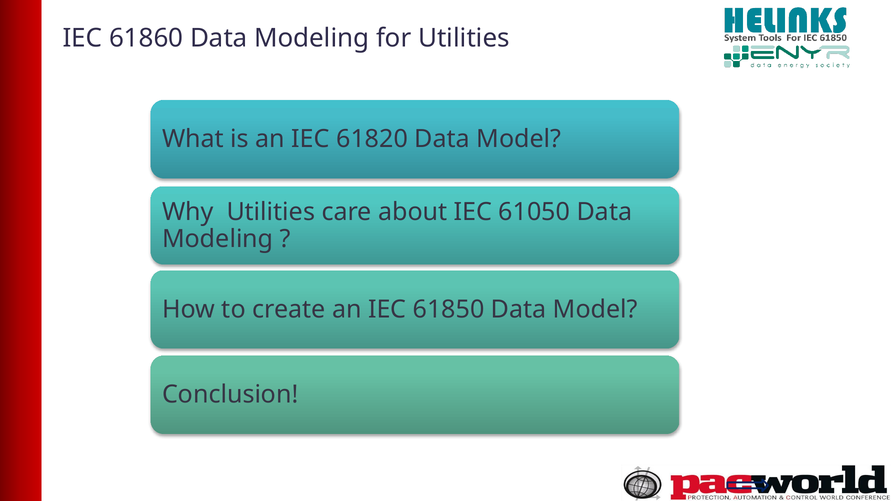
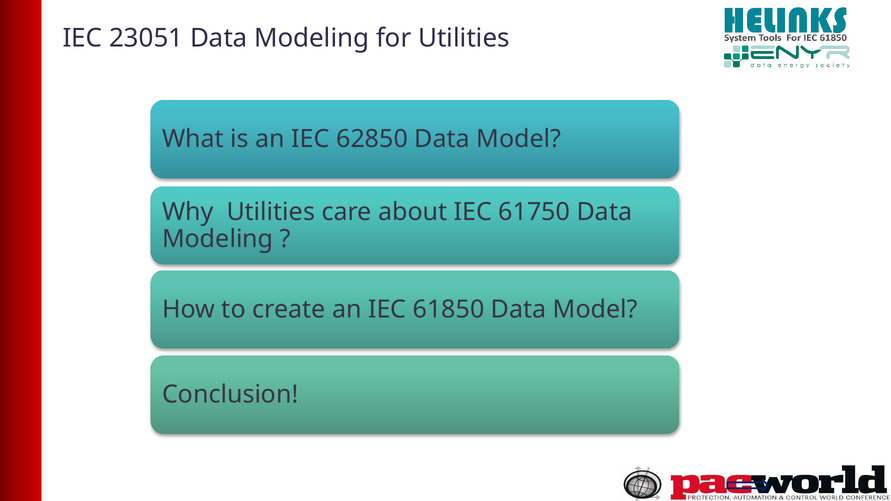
61860: 61860 -> 23051
61820: 61820 -> 62850
61050: 61050 -> 61750
